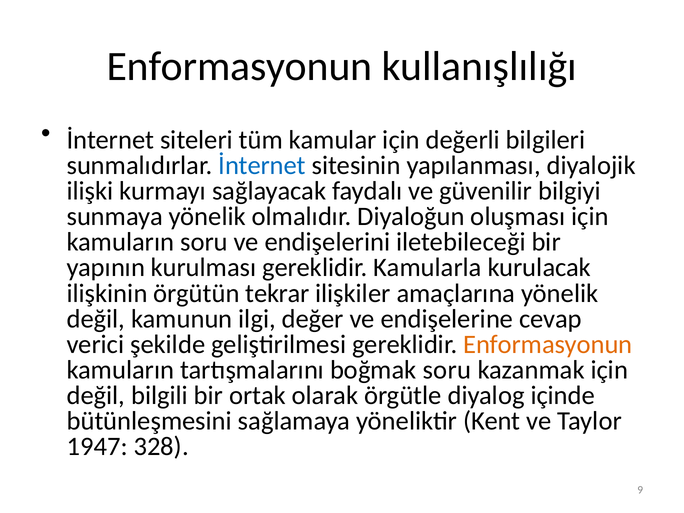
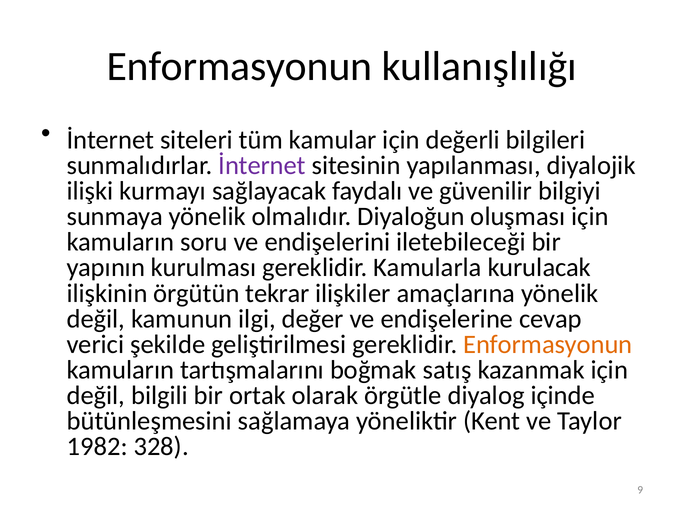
İnternet at (262, 165) colour: blue -> purple
boğmak soru: soru -> satış
1947: 1947 -> 1982
